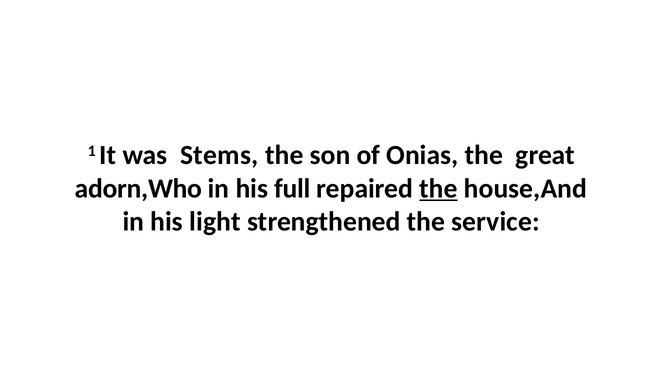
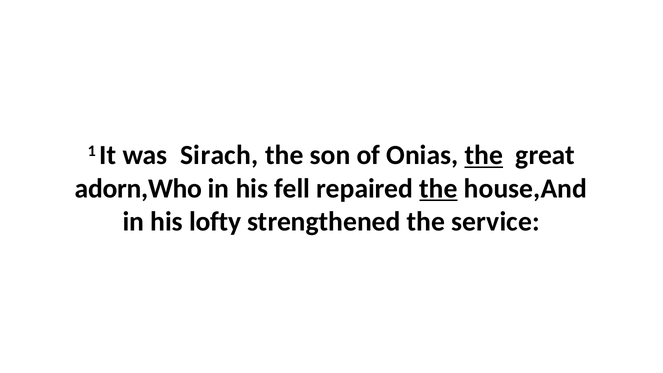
Stems: Stems -> Sirach
the at (484, 155) underline: none -> present
full: full -> fell
light: light -> lofty
